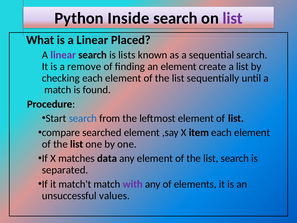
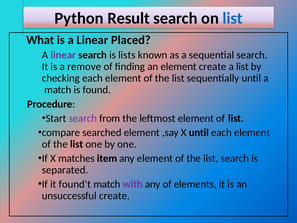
Inside: Inside -> Result
list at (233, 18) colour: purple -> blue
search at (83, 118) colour: blue -> purple
X item: item -> until
data: data -> item
match't: match't -> found't
unsuccessful values: values -> create
